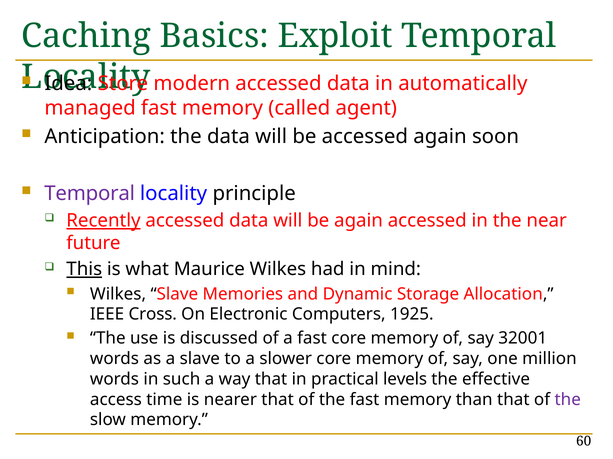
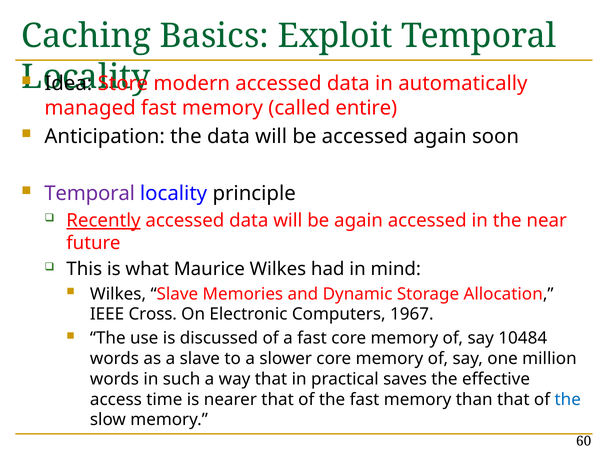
agent: agent -> entire
This underline: present -> none
1925: 1925 -> 1967
32001: 32001 -> 10484
levels: levels -> saves
the at (568, 400) colour: purple -> blue
